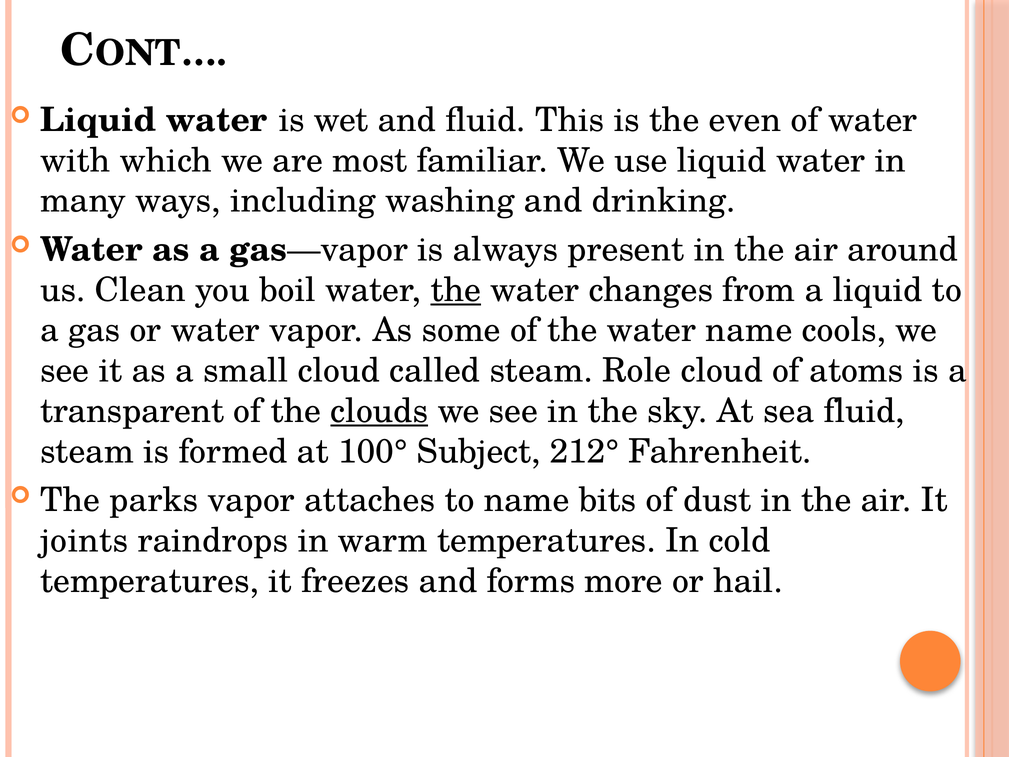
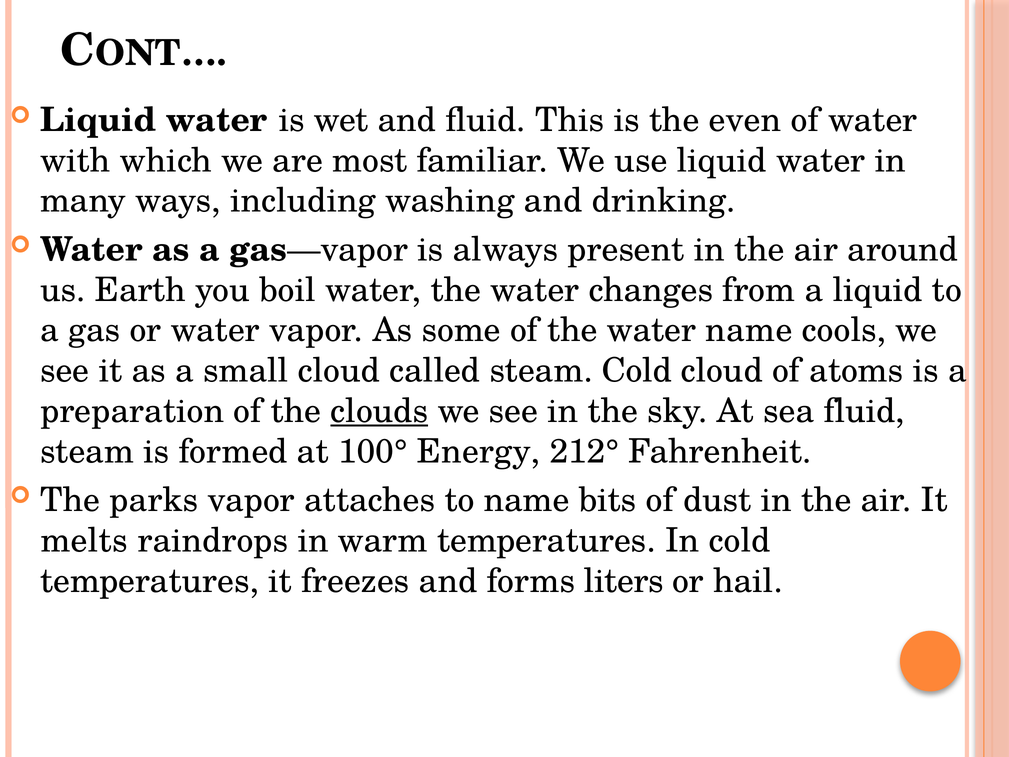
Clean: Clean -> Earth
the at (456, 290) underline: present -> none
steam Role: Role -> Cold
transparent: transparent -> preparation
Subject: Subject -> Energy
joints: joints -> melts
more: more -> liters
